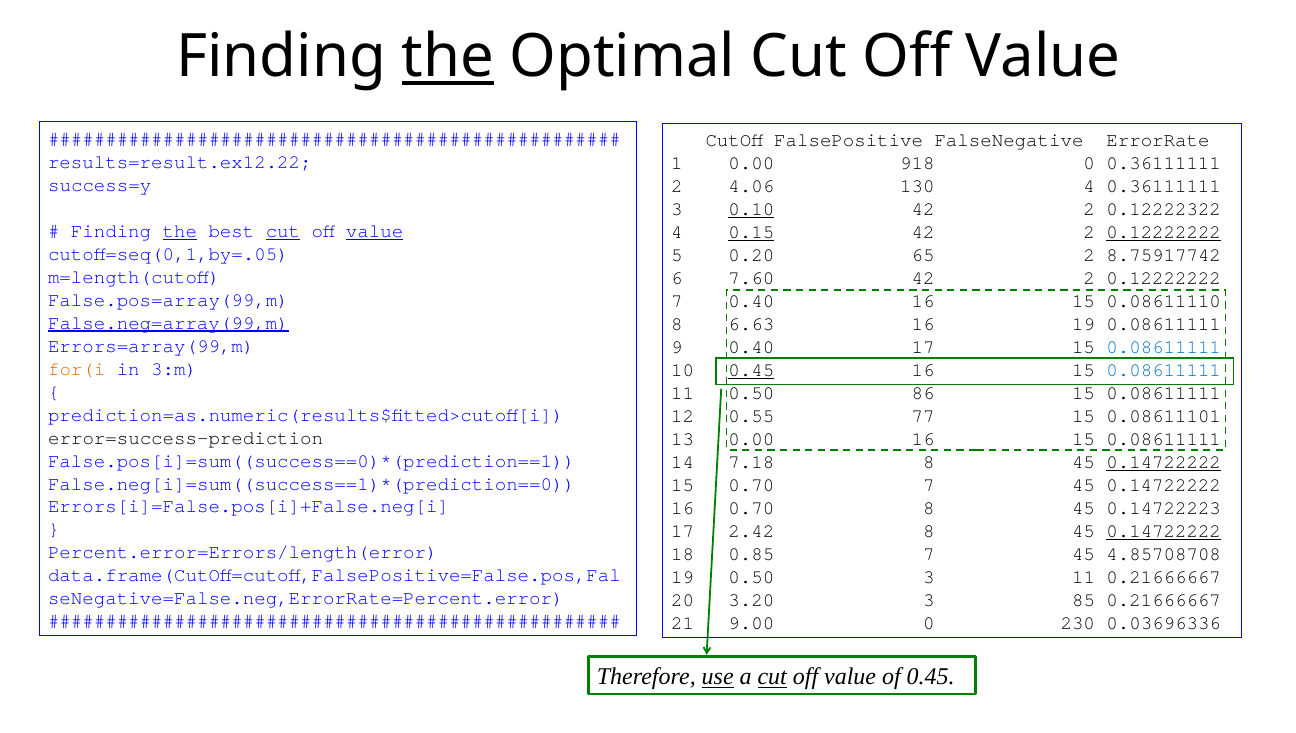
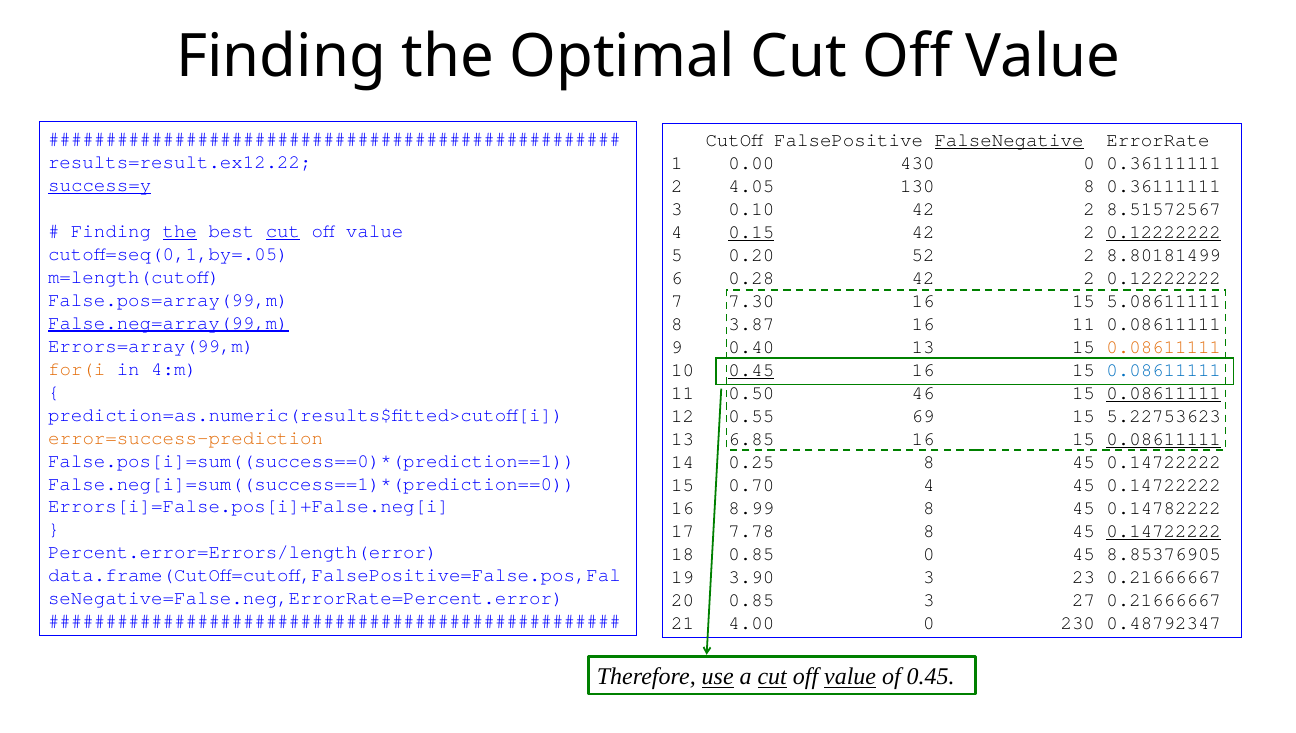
the at (448, 57) underline: present -> none
FalseNegative underline: none -> present
918: 918 -> 430
success=y underline: none -> present
4.06: 4.06 -> 4.05
130 4: 4 -> 8
0.10 underline: present -> none
0.12222322: 0.12222322 -> 8.51572567
value at (375, 231) underline: present -> none
65: 65 -> 52
8.75917742: 8.75917742 -> 8.80181499
7.60: 7.60 -> 0.28
7 0.40: 0.40 -> 7.30
0.08611110: 0.08611110 -> 5.08611111
6.63: 6.63 -> 3.87
16 19: 19 -> 11
0.40 17: 17 -> 13
0.08611111 at (1164, 347) colour: blue -> orange
3:m: 3:m -> 4:m
86: 86 -> 46
0.08611111 at (1164, 393) underline: none -> present
77: 77 -> 69
0.08611101: 0.08611101 -> 5.22753623
error=success-prediction colour: black -> orange
13 0.00: 0.00 -> 6.85
0.08611111 at (1164, 439) underline: none -> present
7.18: 7.18 -> 0.25
0.14722222 at (1164, 462) underline: present -> none
0.70 7: 7 -> 4
16 0.70: 0.70 -> 8.99
0.14722223: 0.14722223 -> 0.14782222
2.42: 2.42 -> 7.78
0.85 7: 7 -> 0
4.85708708: 4.85708708 -> 8.85376905
19 0.50: 0.50 -> 3.90
3 11: 11 -> 23
20 3.20: 3.20 -> 0.85
85: 85 -> 27
9.00: 9.00 -> 4.00
0.03696336: 0.03696336 -> 0.48792347
value at (850, 677) underline: none -> present
